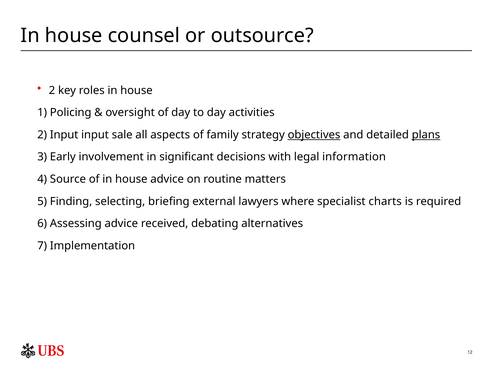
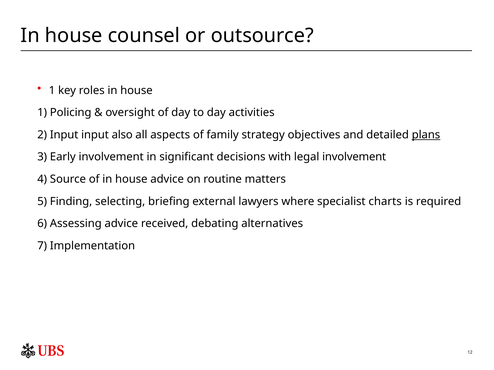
2 at (52, 91): 2 -> 1
sale: sale -> also
objectives underline: present -> none
legal information: information -> involvement
